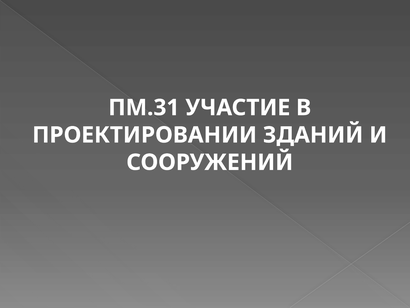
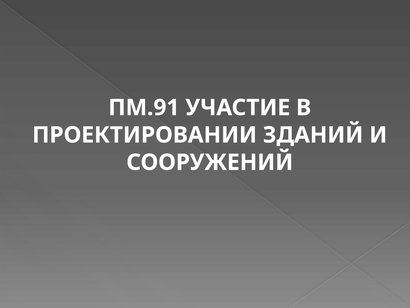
ПМ.31: ПМ.31 -> ПМ.91
